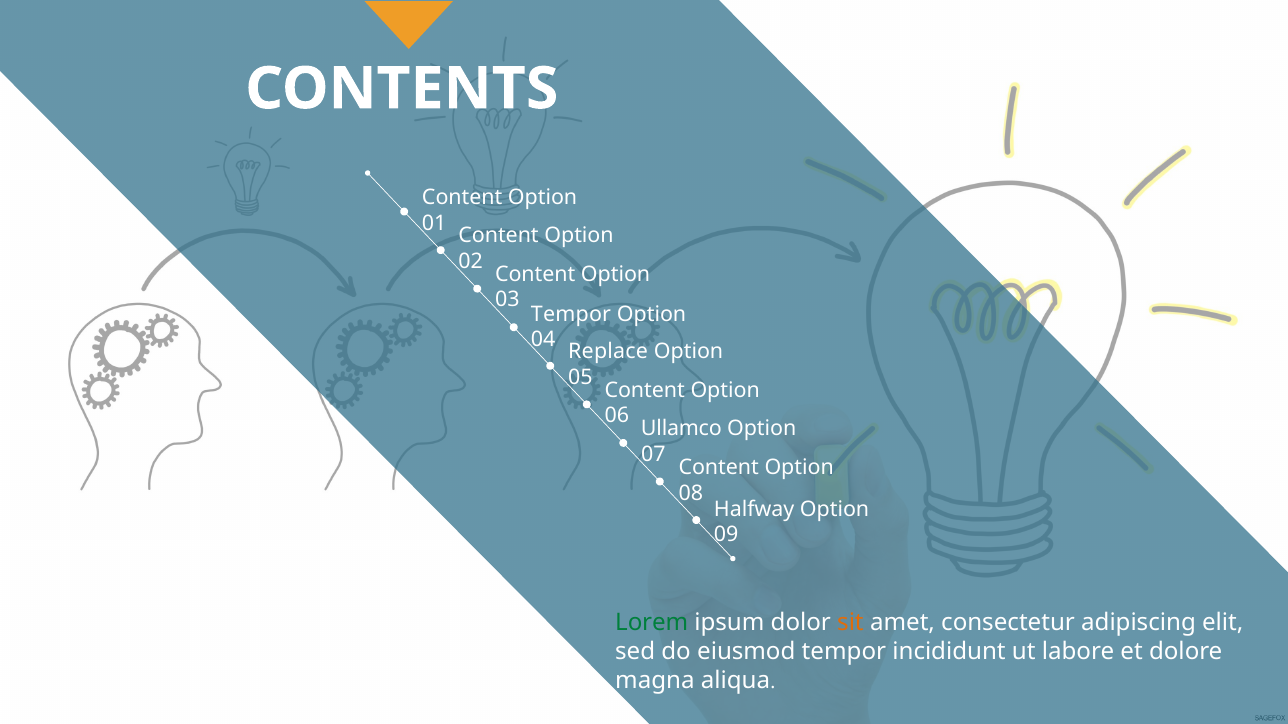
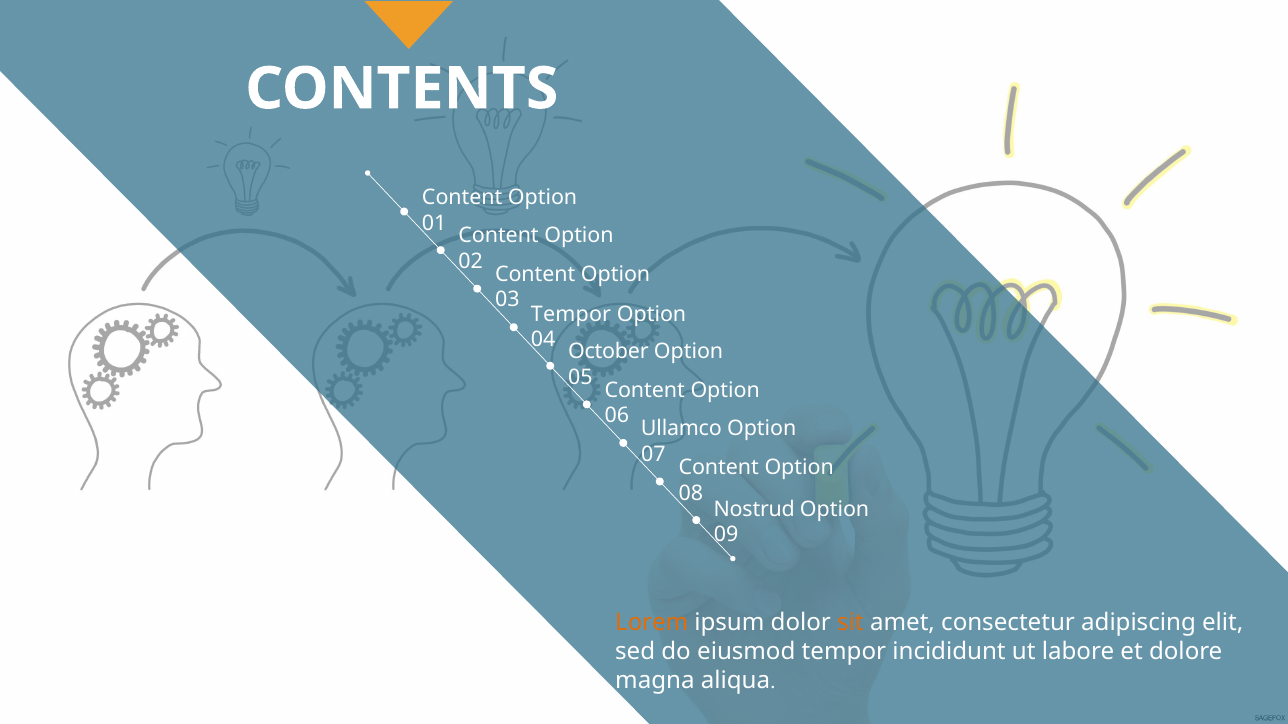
Replace: Replace -> October
Halfway: Halfway -> Nostrud
Lorem colour: green -> orange
